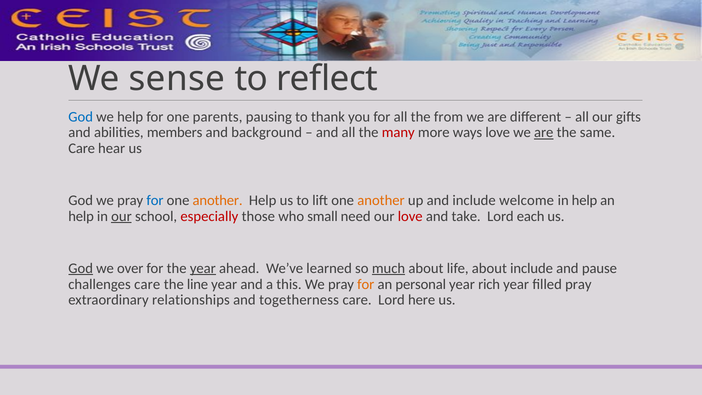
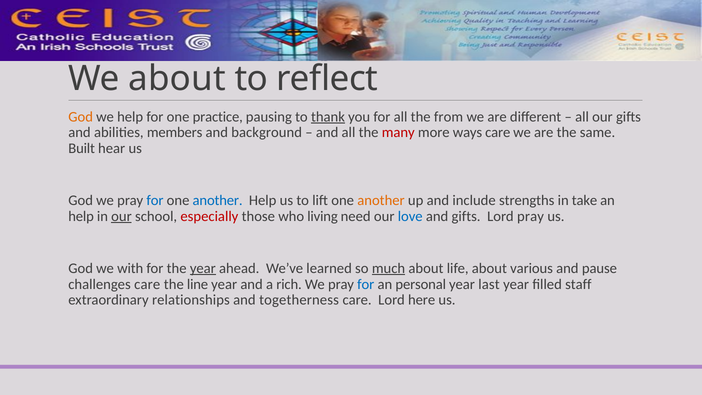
We sense: sense -> about
God at (81, 117) colour: blue -> orange
parents: parents -> practice
thank underline: none -> present
ways love: love -> care
are at (544, 133) underline: present -> none
Care at (82, 148): Care -> Built
another at (218, 200) colour: orange -> blue
welcome: welcome -> strengths
in help: help -> take
small: small -> living
love at (410, 216) colour: red -> blue
and take: take -> gifts
Lord each: each -> pray
God at (81, 268) underline: present -> none
over: over -> with
about include: include -> various
this: this -> rich
for at (366, 284) colour: orange -> blue
rich: rich -> last
filled pray: pray -> staff
